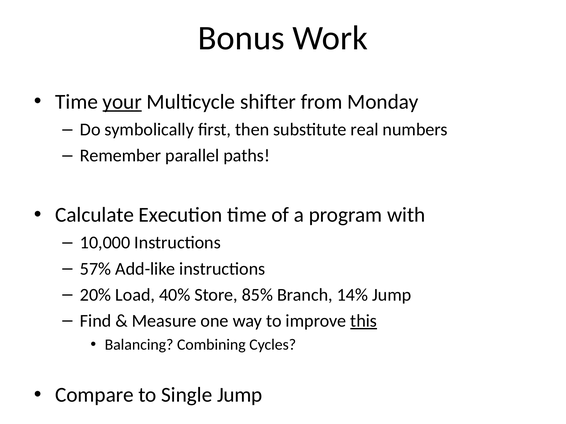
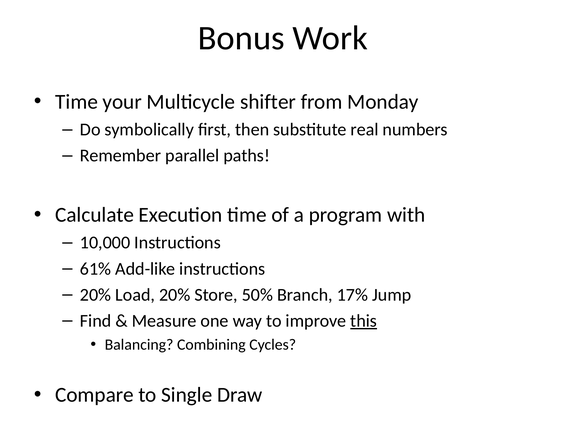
your underline: present -> none
57%: 57% -> 61%
Load 40%: 40% -> 20%
85%: 85% -> 50%
14%: 14% -> 17%
Single Jump: Jump -> Draw
